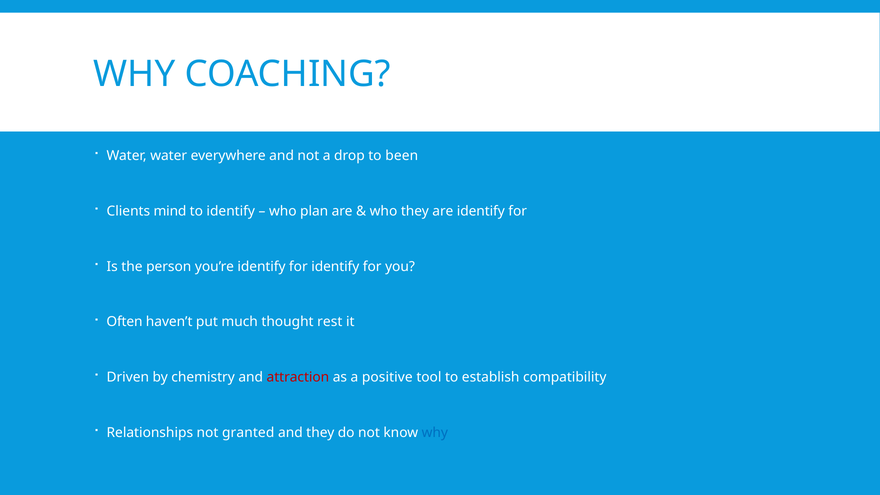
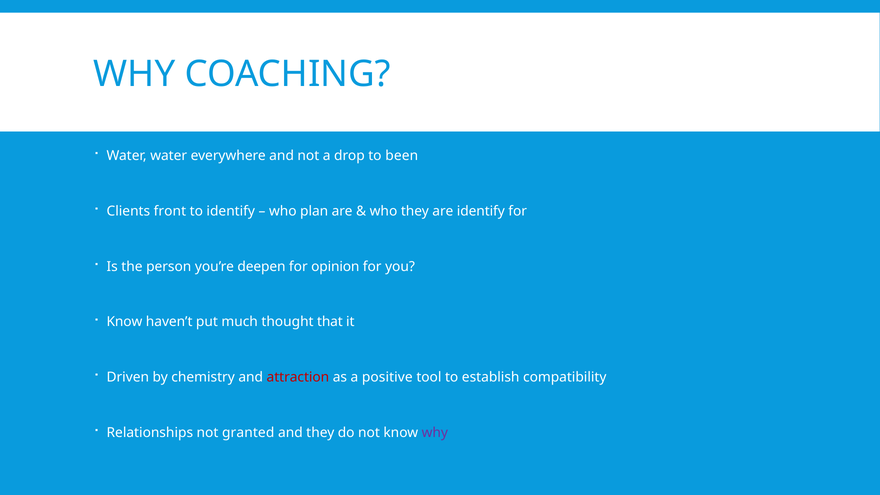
mind: mind -> front
you’re identify: identify -> deepen
for identify: identify -> opinion
Often at (124, 322): Often -> Know
rest: rest -> that
why at (435, 433) colour: blue -> purple
